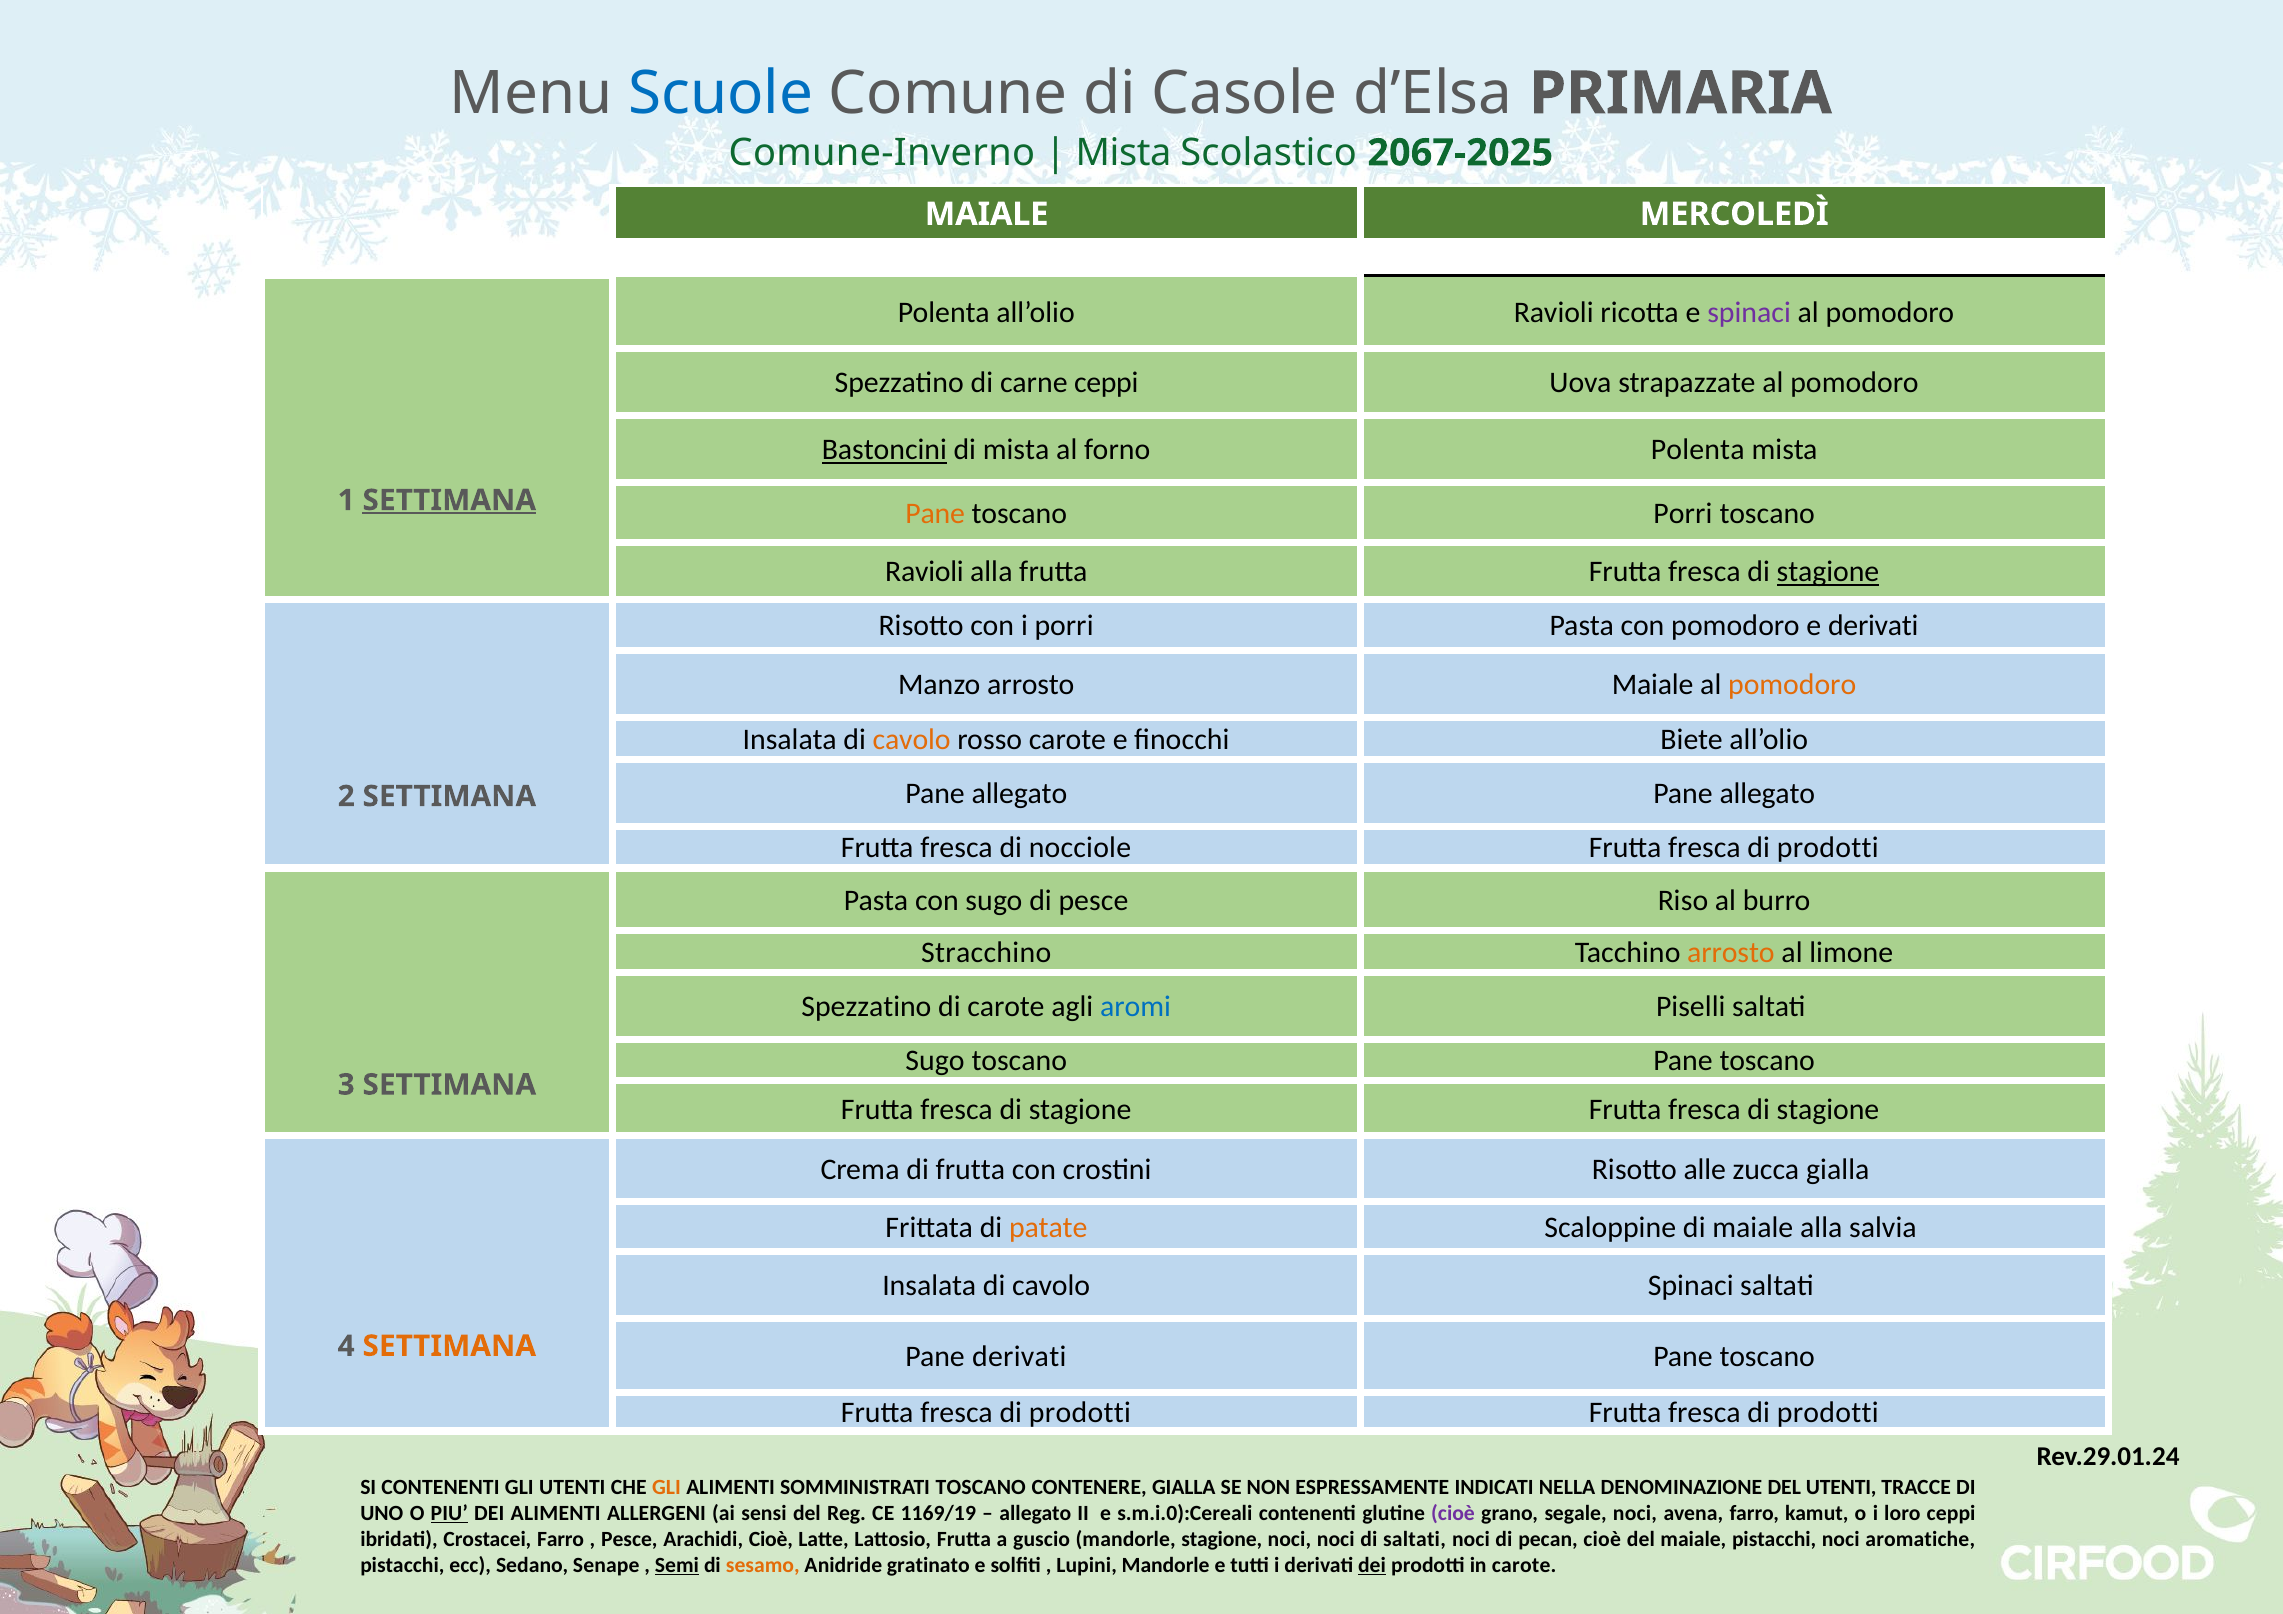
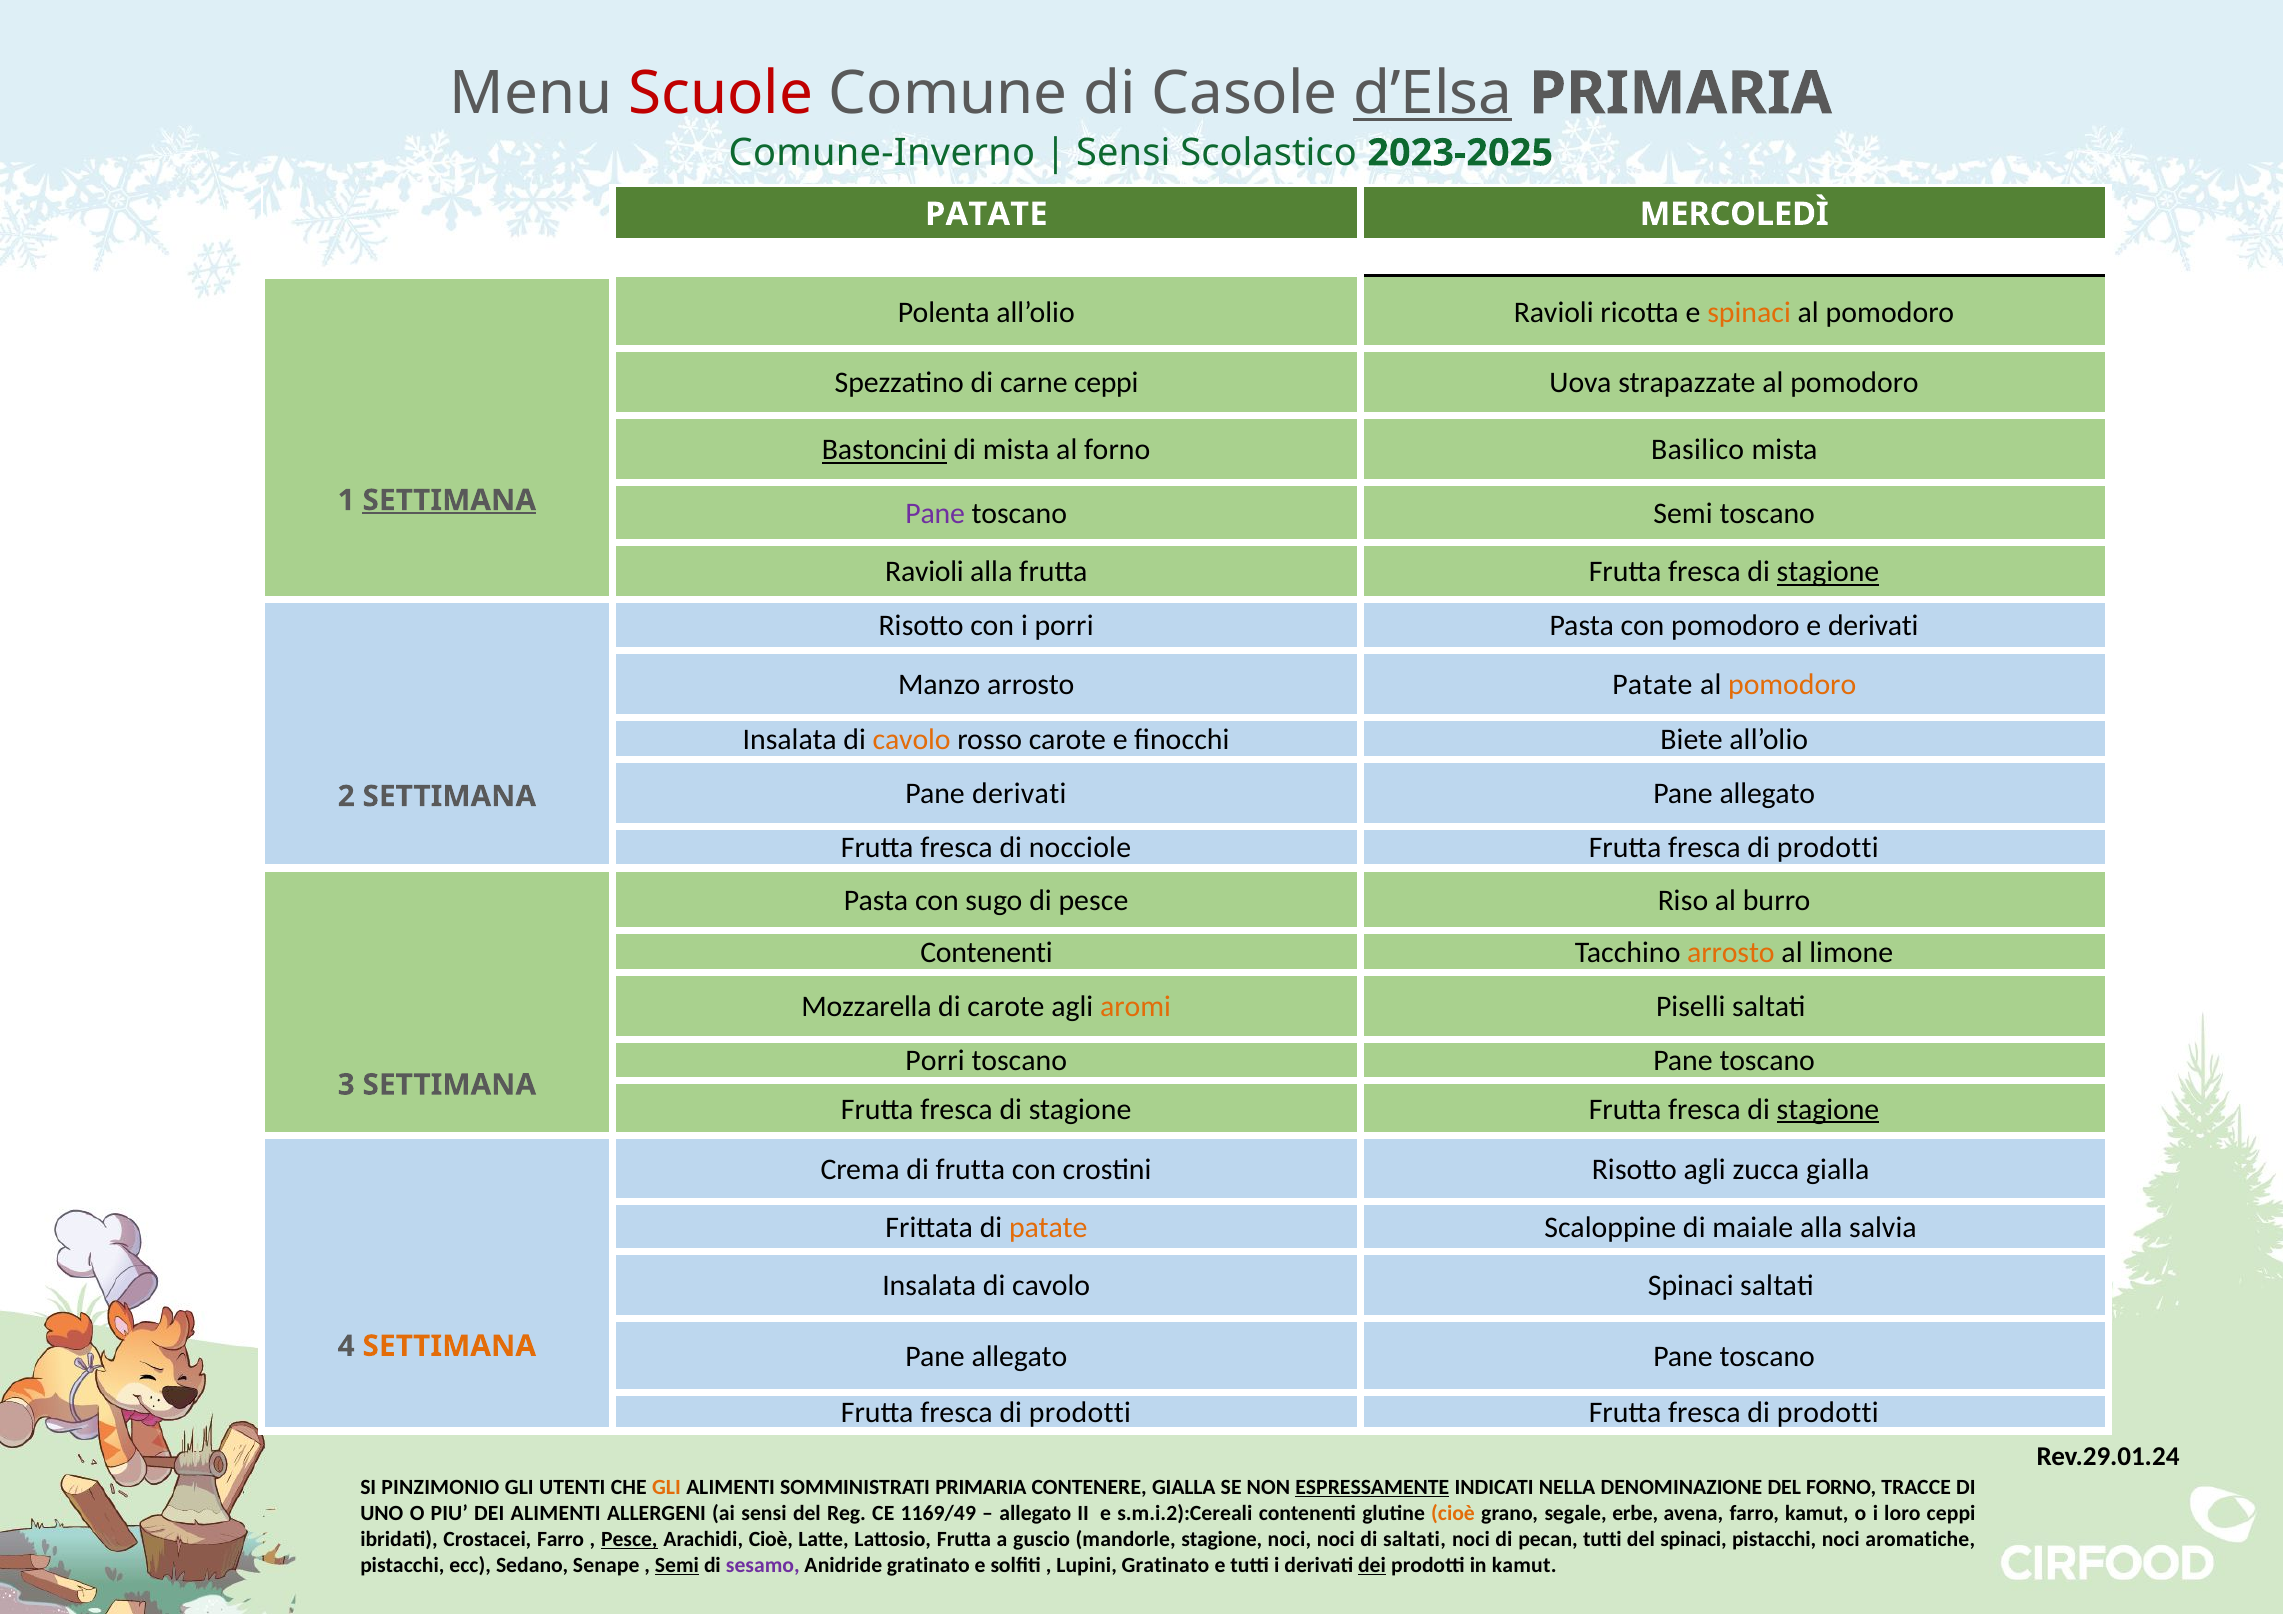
Scuole colour: blue -> red
d’Elsa underline: none -> present
Mista at (1124, 153): Mista -> Sensi
2067-2025: 2067-2025 -> 2023-2025
MAIALE at (987, 214): MAIALE -> PATATE
spinaci at (1749, 313) colour: purple -> orange
forno Polenta: Polenta -> Basilico
Pane at (935, 513) colour: orange -> purple
toscano Porri: Porri -> Semi
arrosto Maiale: Maiale -> Patate
allegato at (1019, 794): allegato -> derivati
Stracchino at (986, 953): Stracchino -> Contenenti
Spezzatino at (866, 1007): Spezzatino -> Mozzarella
aromi colour: blue -> orange
Sugo at (935, 1061): Sugo -> Porri
stagione at (1828, 1109) underline: none -> present
Risotto alle: alle -> agli
derivati at (1019, 1356): derivati -> allegato
SI CONTENENTI: CONTENENTI -> PINZIMONIO
SOMMINISTRATI TOSCANO: TOSCANO -> PRIMARIA
ESPRESSAMENTE underline: none -> present
DEL UTENTI: UTENTI -> FORNO
PIU underline: present -> none
1169/19: 1169/19 -> 1169/49
s.m.i.0):Cereali: s.m.i.0):Cereali -> s.m.i.2):Cereali
cioè at (1453, 1514) colour: purple -> orange
segale noci: noci -> erbe
Pesce at (629, 1539) underline: none -> present
pecan cioè: cioè -> tutti
del maiale: maiale -> spinaci
sesamo colour: orange -> purple
Lupini Mandorle: Mandorle -> Gratinato
in carote: carote -> kamut
